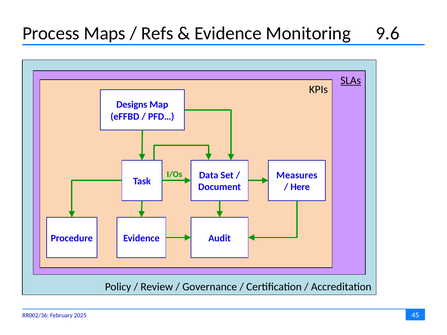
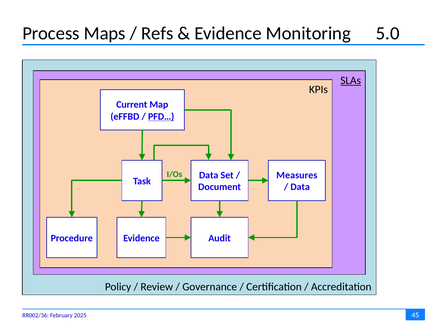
9.6: 9.6 -> 5.0
Designs: Designs -> Current
PFD… underline: none -> present
Here at (300, 187): Here -> Data
